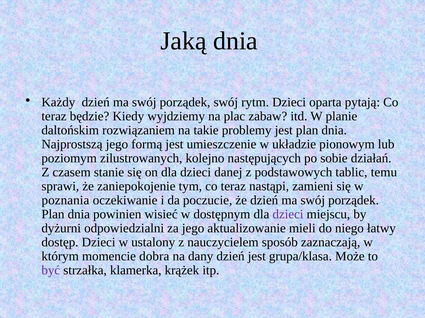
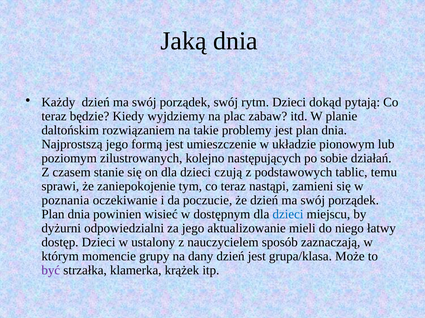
oparta: oparta -> dokąd
danej: danej -> czują
dzieci at (288, 215) colour: purple -> blue
dobra: dobra -> grupy
